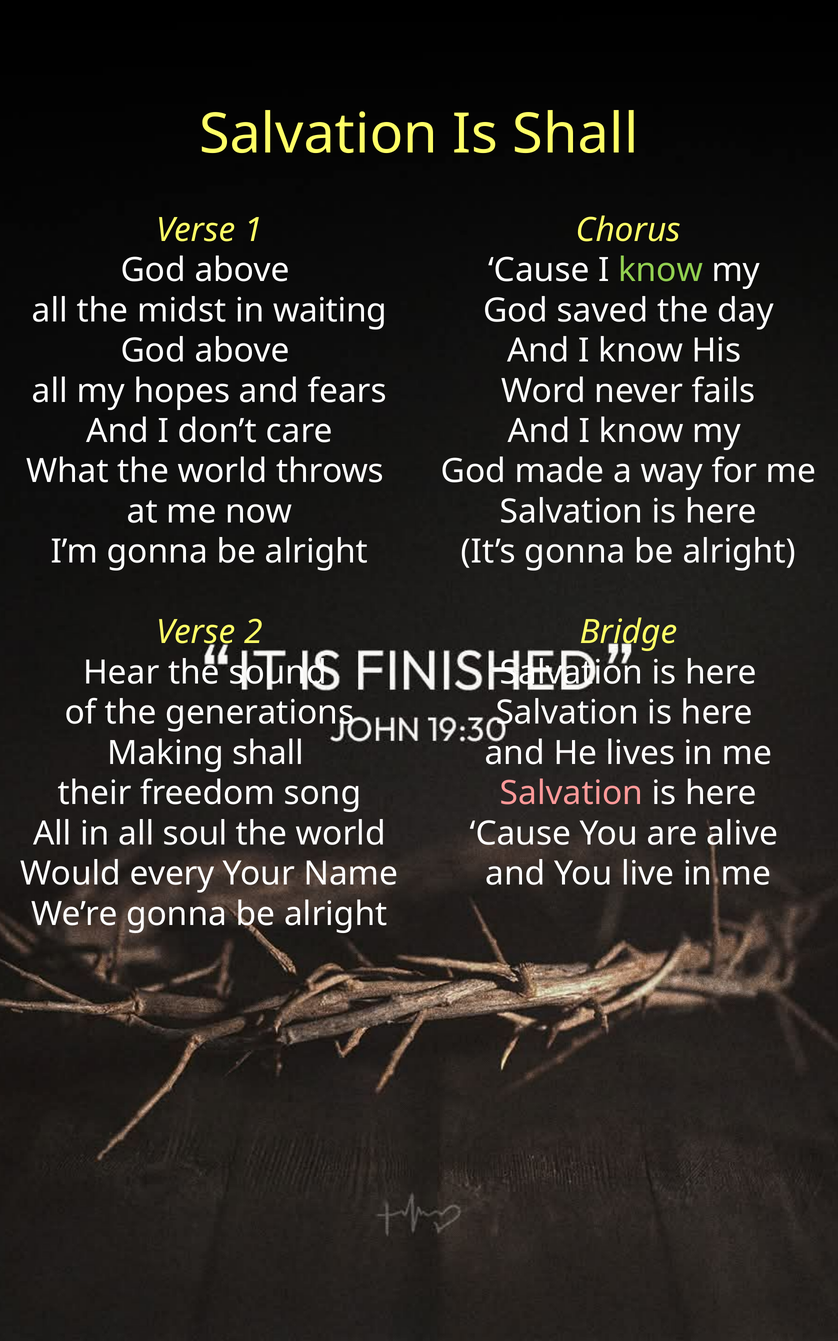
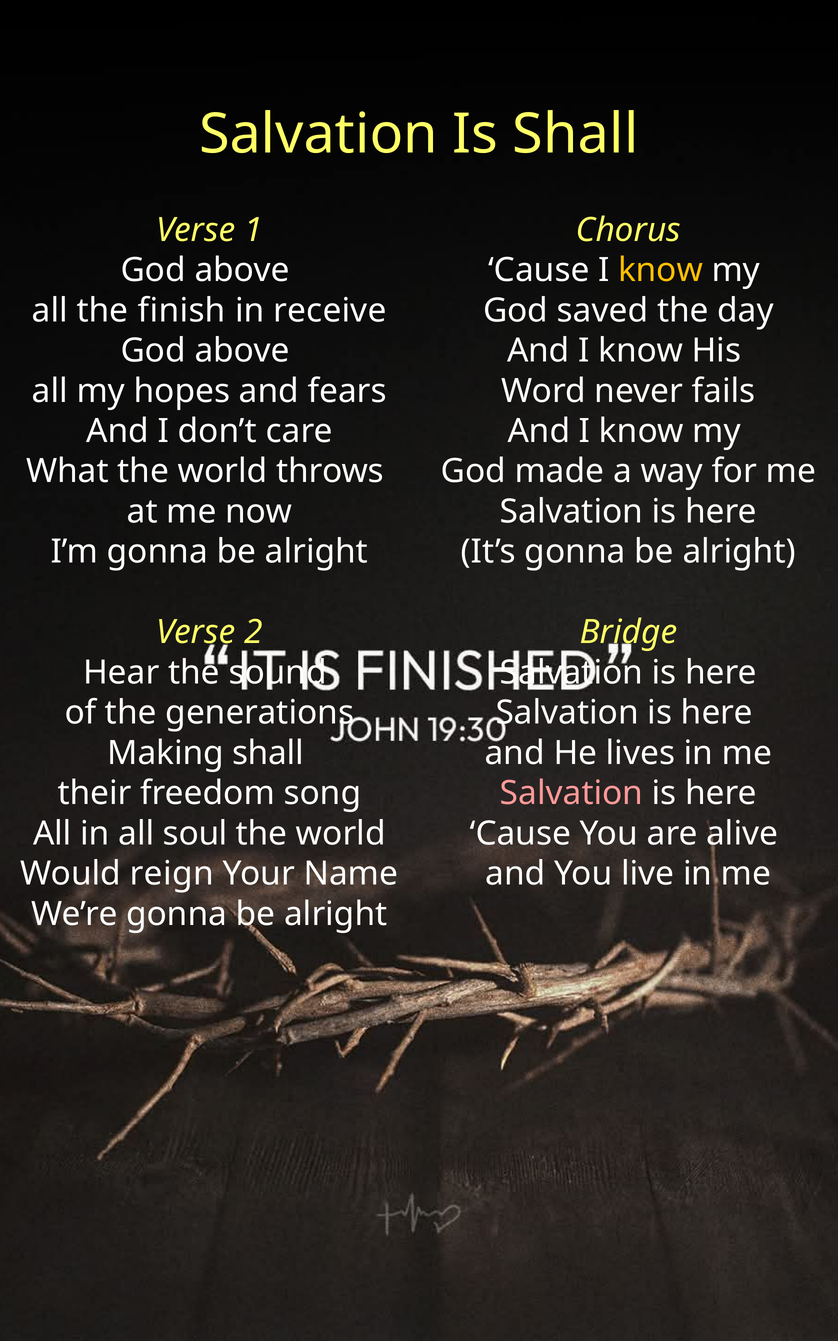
know at (661, 270) colour: light green -> yellow
midst: midst -> finish
waiting: waiting -> receive
every: every -> reign
